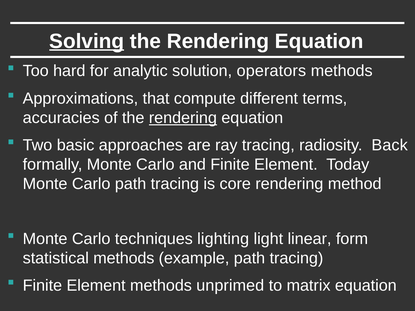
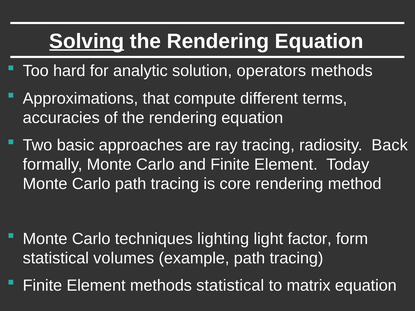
rendering at (183, 118) underline: present -> none
linear: linear -> factor
statistical methods: methods -> volumes
methods unprimed: unprimed -> statistical
